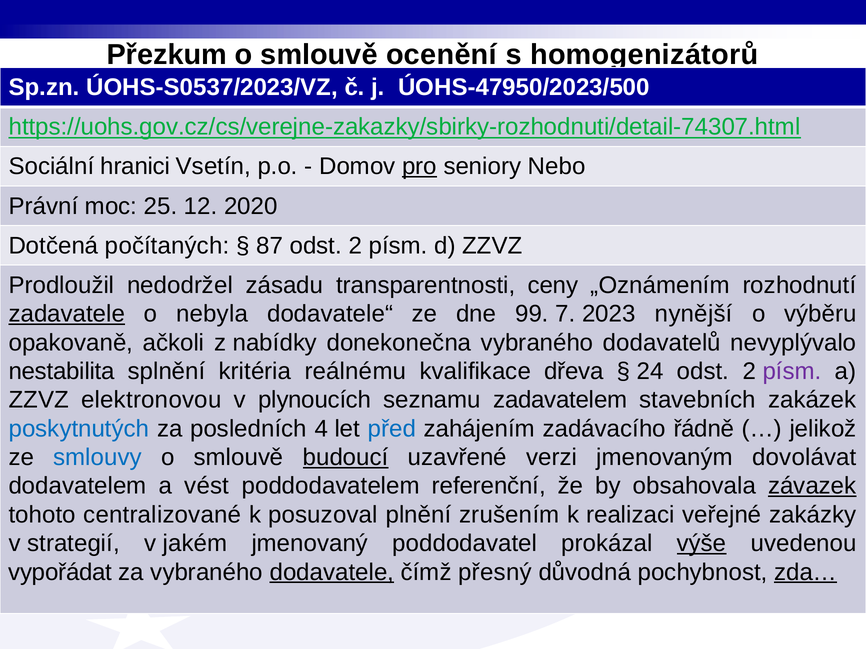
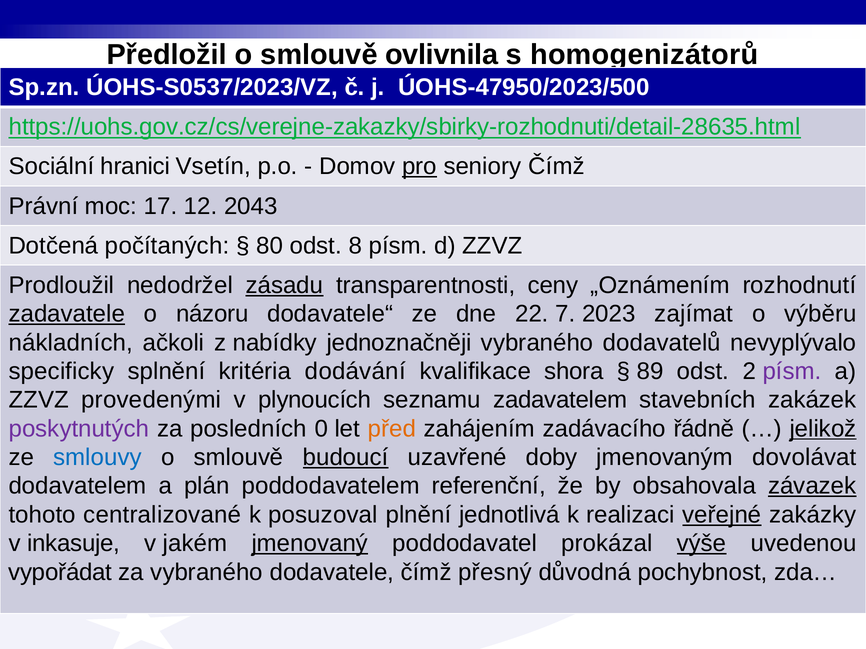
Přezkum: Přezkum -> Předložil
ocenění: ocenění -> ovlivnila
https://uohs.gov.cz/cs/verejne-zakazky/sbirky-rozhodnuti/detail-74307.html: https://uohs.gov.cz/cs/verejne-zakazky/sbirky-rozhodnuti/detail-74307.html -> https://uohs.gov.cz/cs/verejne-zakazky/sbirky-rozhodnuti/detail-28635.html
seniory Nebo: Nebo -> Čímž
25: 25 -> 17
2020: 2020 -> 2043
87: 87 -> 80
2 at (355, 246): 2 -> 8
zásadu underline: none -> present
nebyla: nebyla -> názoru
99: 99 -> 22
nynější: nynější -> zajímat
opakovaně: opakovaně -> nákladních
donekonečna: donekonečna -> jednoznačněji
nestabilita: nestabilita -> specificky
reálnému: reálnému -> dodávání
dřeva: dřeva -> shora
24: 24 -> 89
elektronovou: elektronovou -> provedenými
poskytnutých colour: blue -> purple
4: 4 -> 0
před colour: blue -> orange
jelikož underline: none -> present
verzi: verzi -> doby
vést: vést -> plán
zrušením: zrušením -> jednotlivá
veřejné underline: none -> present
strategií: strategií -> inkasuje
jmenovaný underline: none -> present
dodavatele underline: present -> none
zda… underline: present -> none
